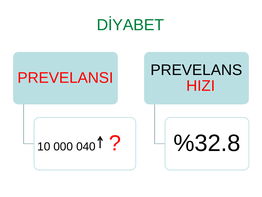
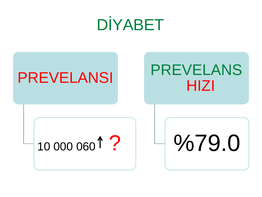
PREVELANS colour: black -> green
%32.8: %32.8 -> %79.0
040: 040 -> 060
